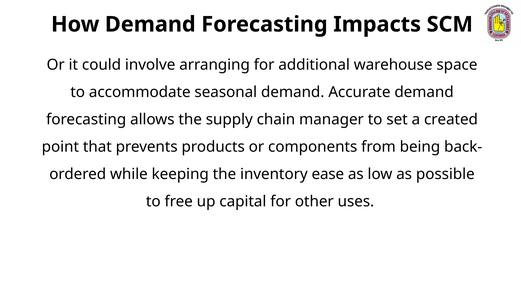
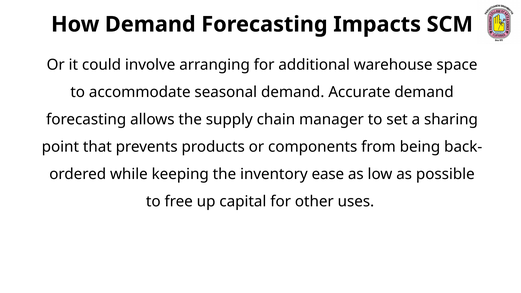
created: created -> sharing
